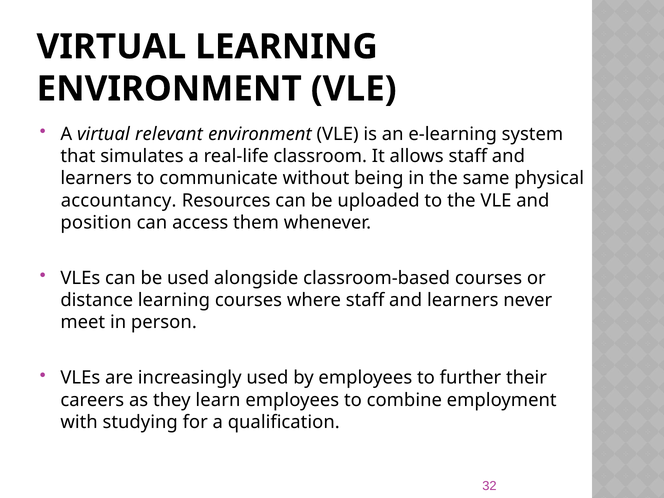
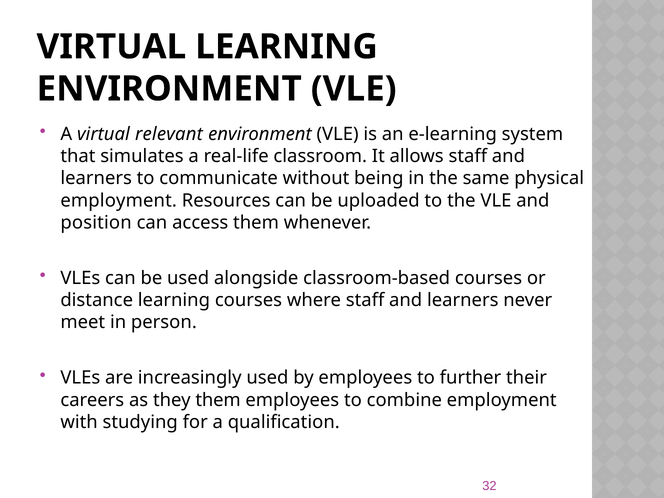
accountancy at (119, 200): accountancy -> employment
they learn: learn -> them
